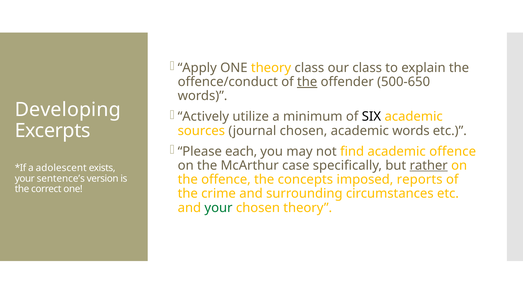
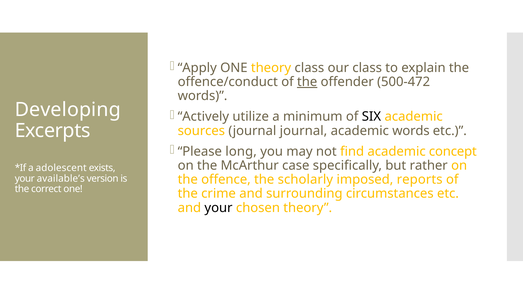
500-650: 500-650 -> 500-472
journal chosen: chosen -> journal
each: each -> long
academic offence: offence -> concept
rather underline: present -> none
sentence’s: sentence’s -> available’s
concepts: concepts -> scholarly
your at (219, 208) colour: green -> black
